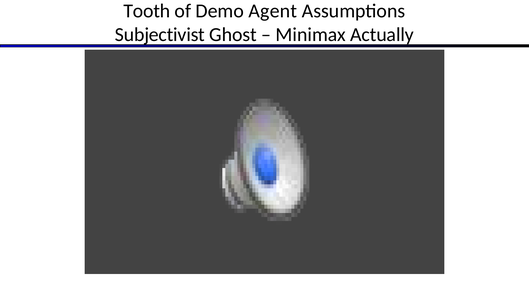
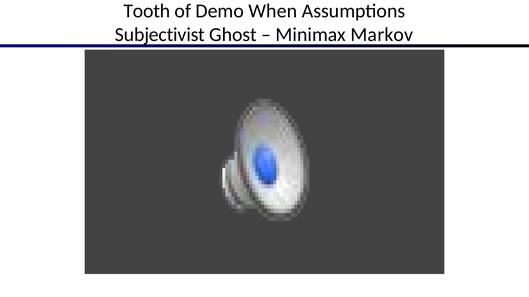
Agent: Agent -> When
Actually: Actually -> Markov
